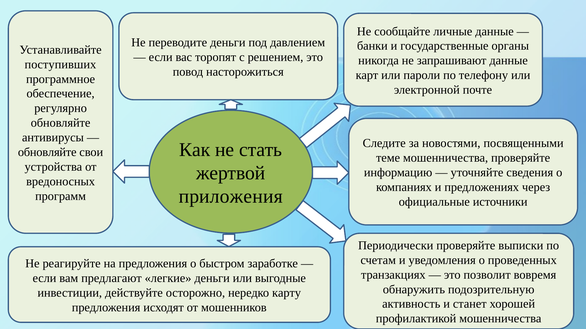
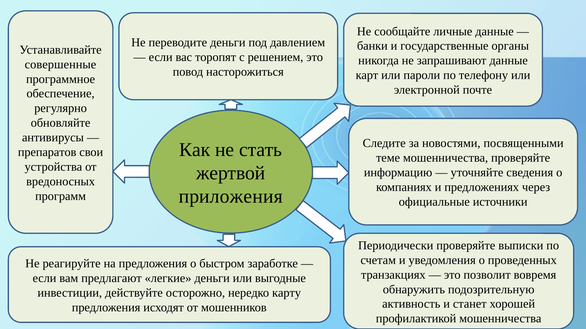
поступивших: поступивших -> совершенные
обновляйте at (47, 152): обновляйте -> препаратов
